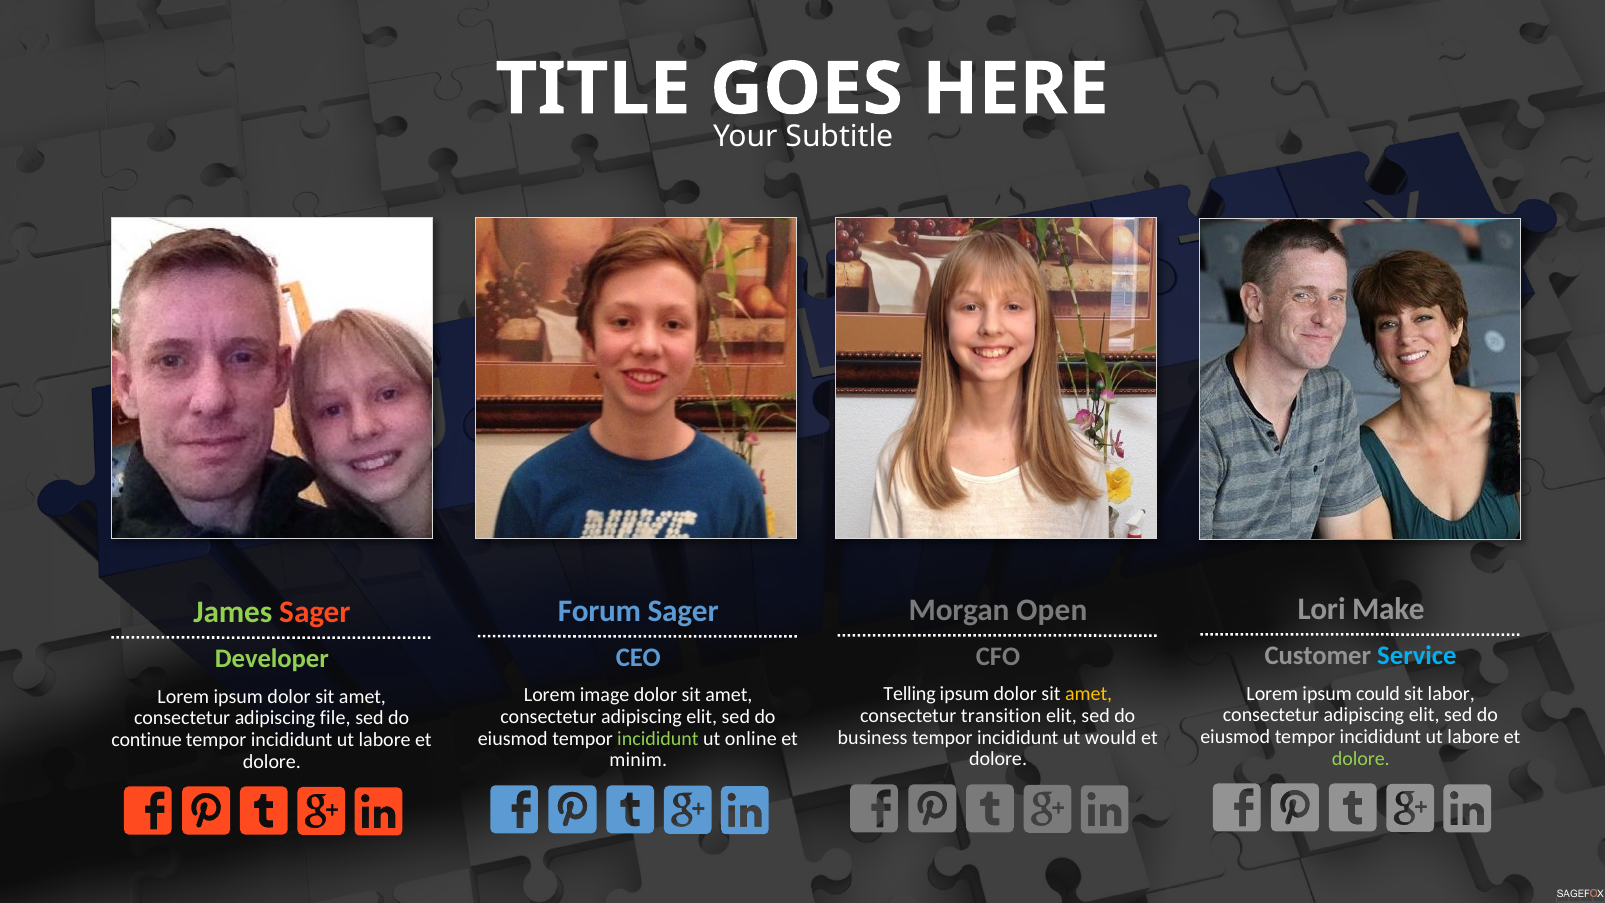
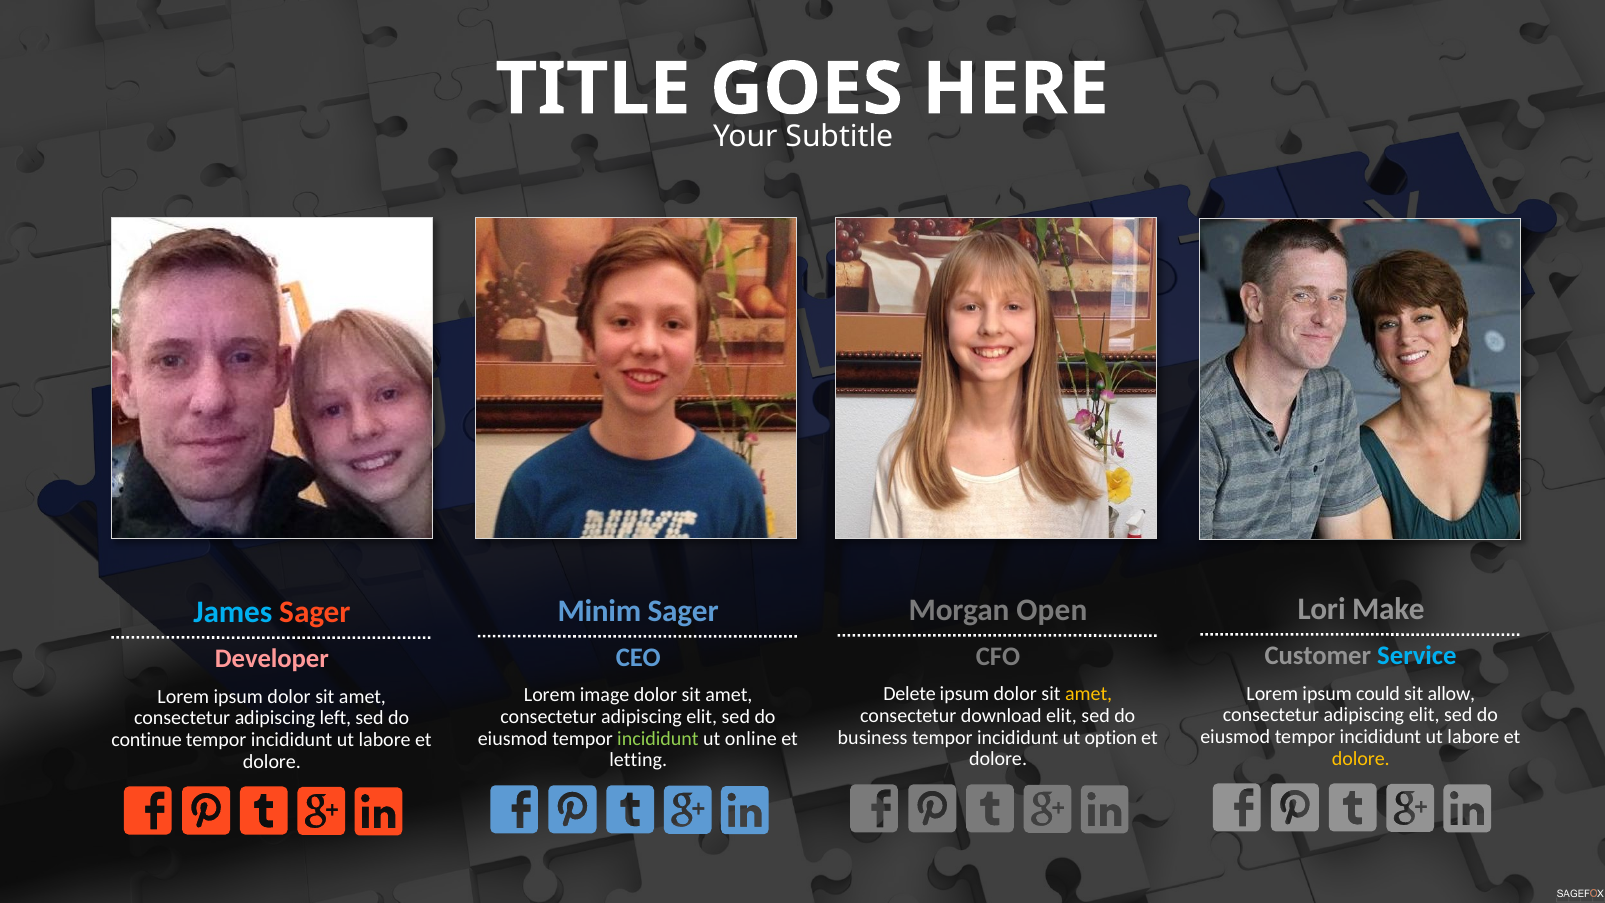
Forum: Forum -> Minim
James colour: light green -> light blue
Developer colour: light green -> pink
labor: labor -> allow
Telling: Telling -> Delete
transition: transition -> download
file: file -> left
would: would -> option
dolore at (1361, 758) colour: light green -> yellow
minim: minim -> letting
